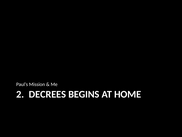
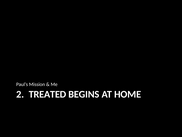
DECREES: DECREES -> TREATED
